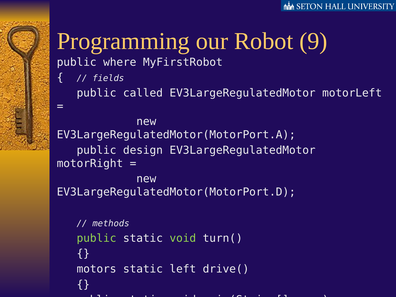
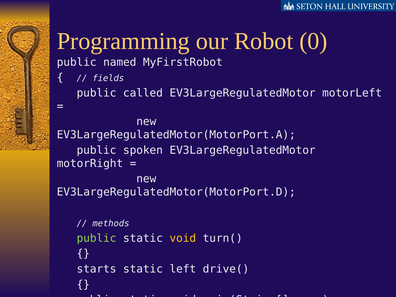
9: 9 -> 0
where: where -> named
design: design -> spoken
void at (183, 238) colour: light green -> yellow
motors: motors -> starts
